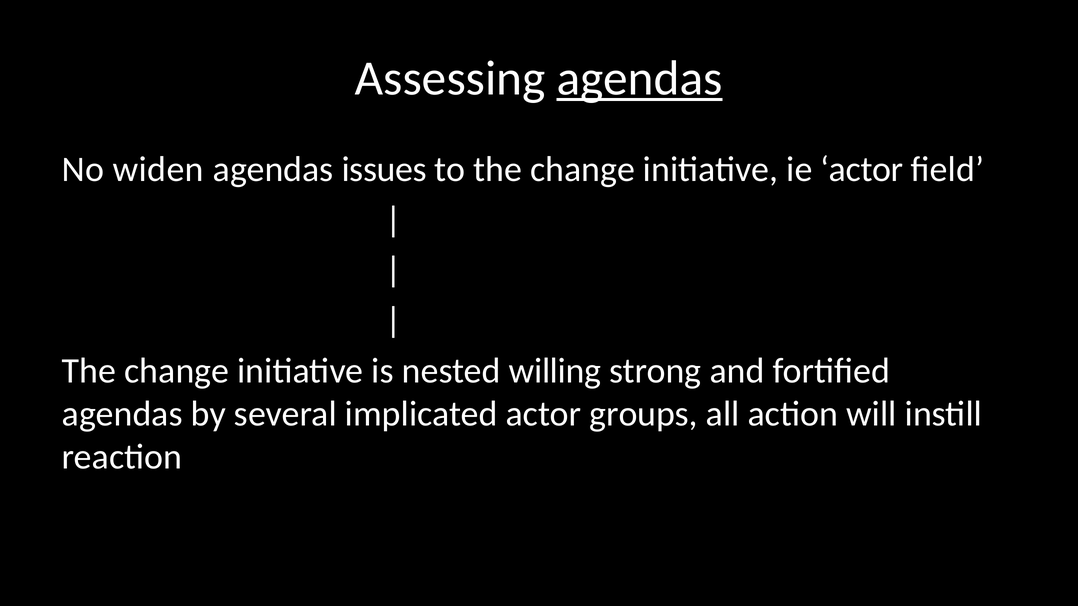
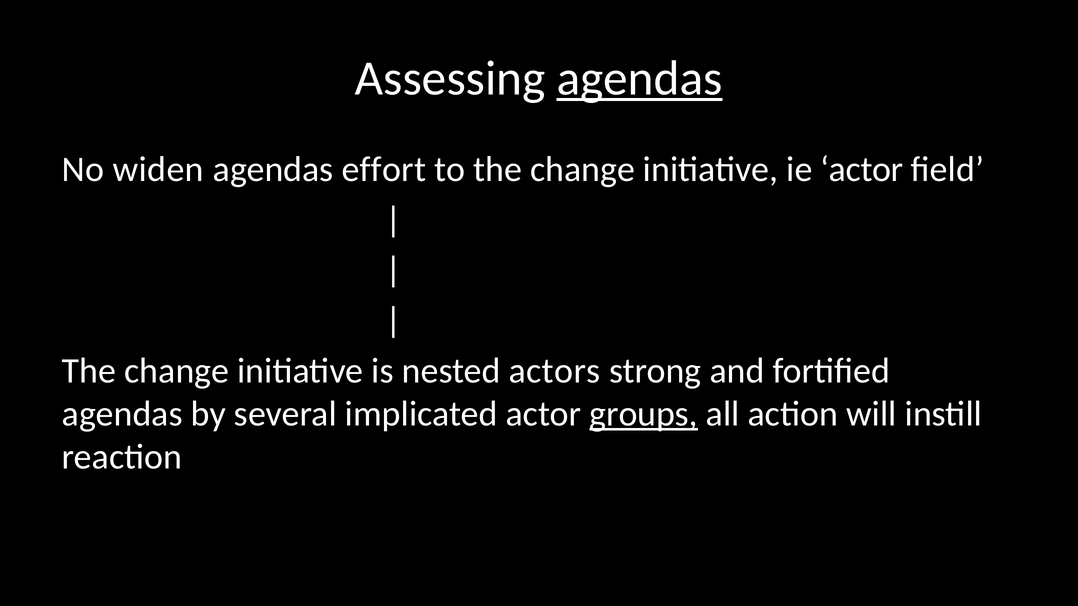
issues: issues -> effort
willing: willing -> actors
groups underline: none -> present
